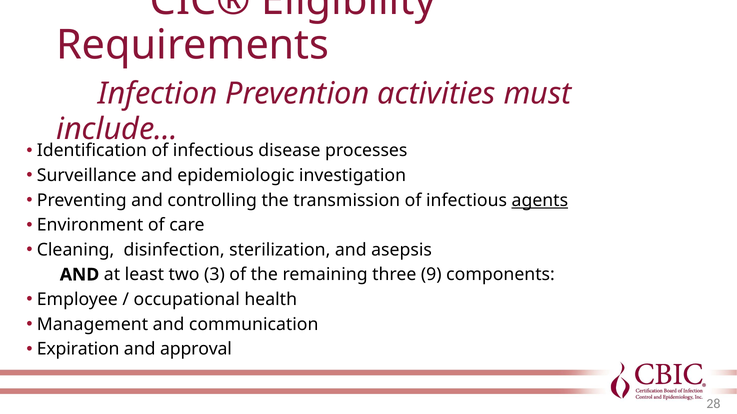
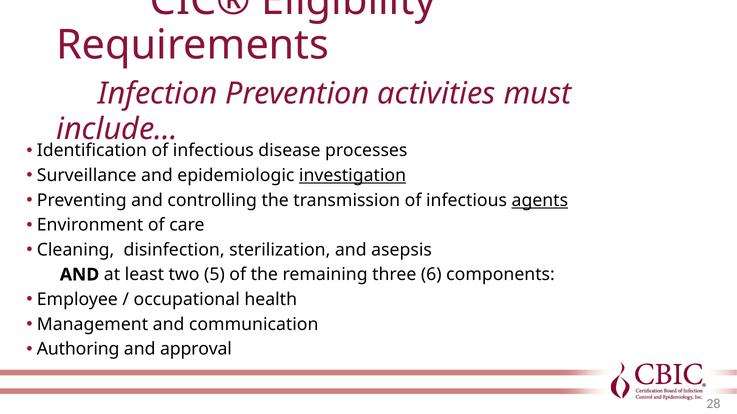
investigation underline: none -> present
3: 3 -> 5
9: 9 -> 6
Expiration: Expiration -> Authoring
